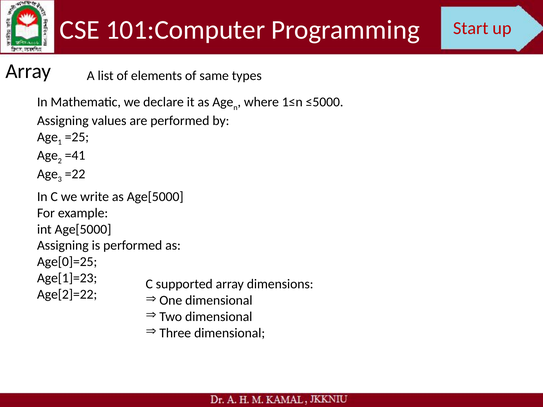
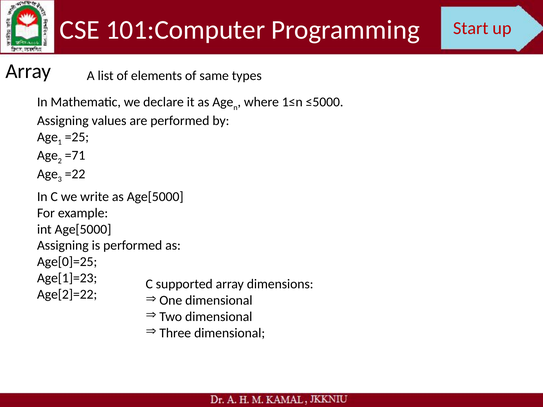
=41: =41 -> =71
